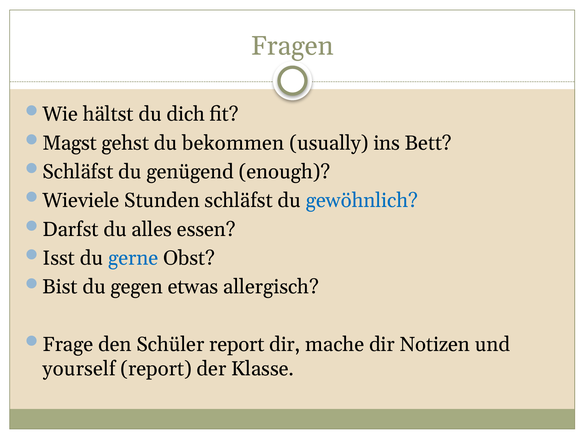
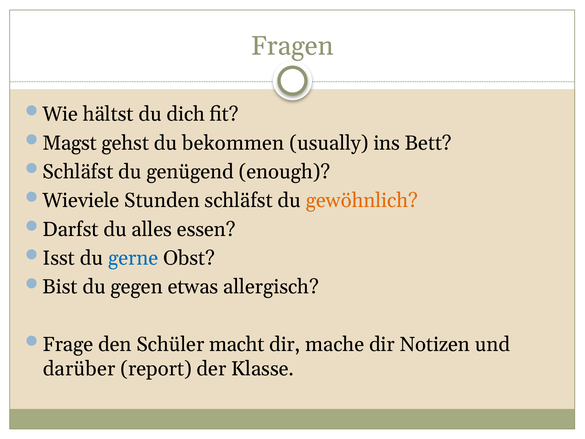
gewöhnlich colour: blue -> orange
Schüler report: report -> macht
yourself: yourself -> darüber
